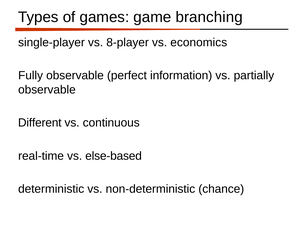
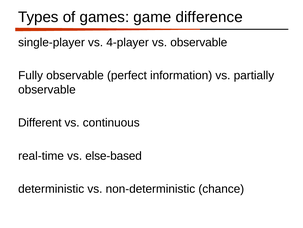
branching: branching -> difference
8-player: 8-player -> 4-player
vs economics: economics -> observable
